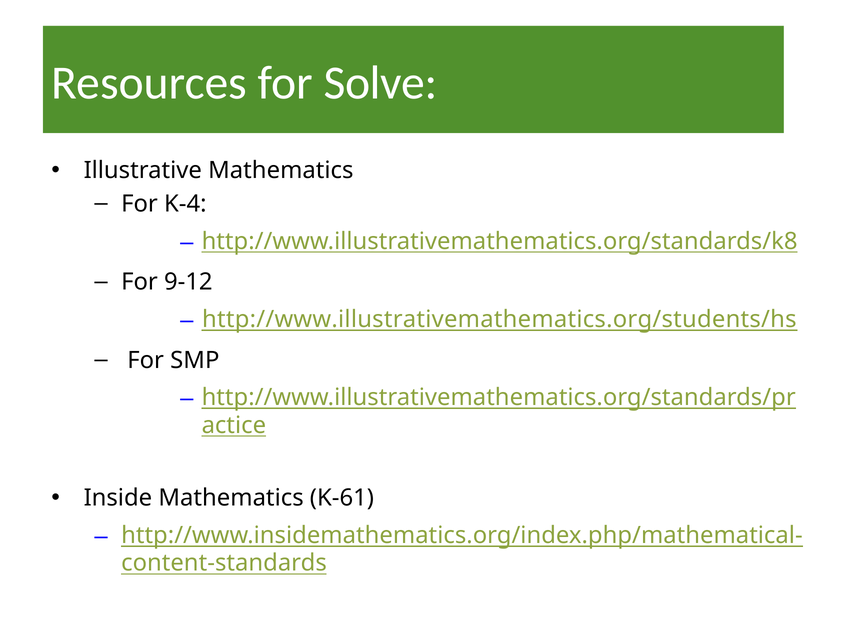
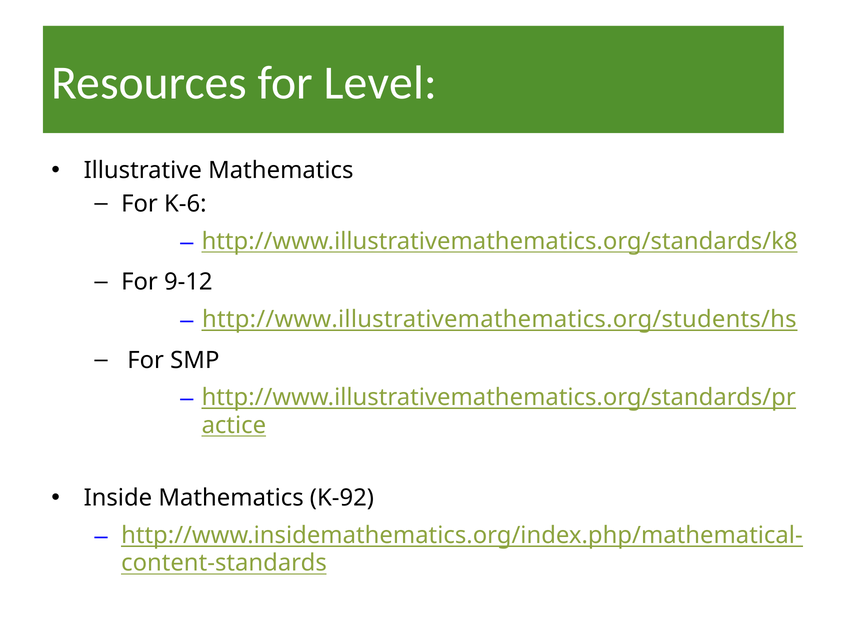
Solve: Solve -> Level
K-4: K-4 -> K-6
K-61: K-61 -> K-92
